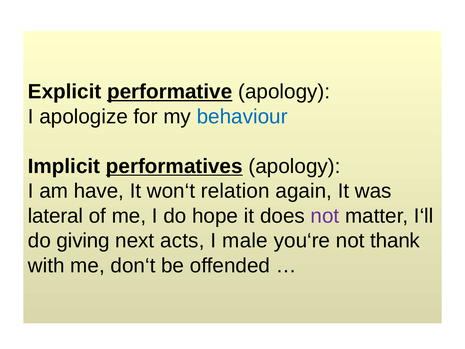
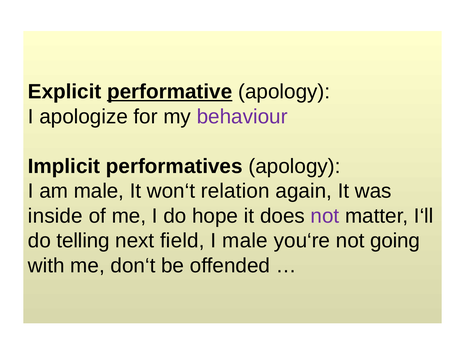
behaviour colour: blue -> purple
performatives underline: present -> none
am have: have -> male
lateral: lateral -> inside
giving: giving -> telling
acts: acts -> field
thank: thank -> going
